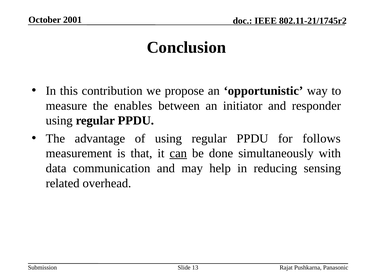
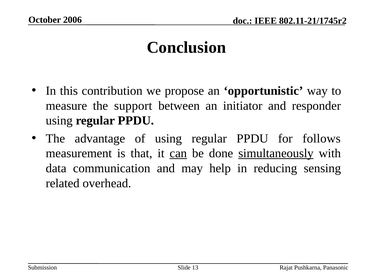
2001: 2001 -> 2006
enables: enables -> support
simultaneously underline: none -> present
